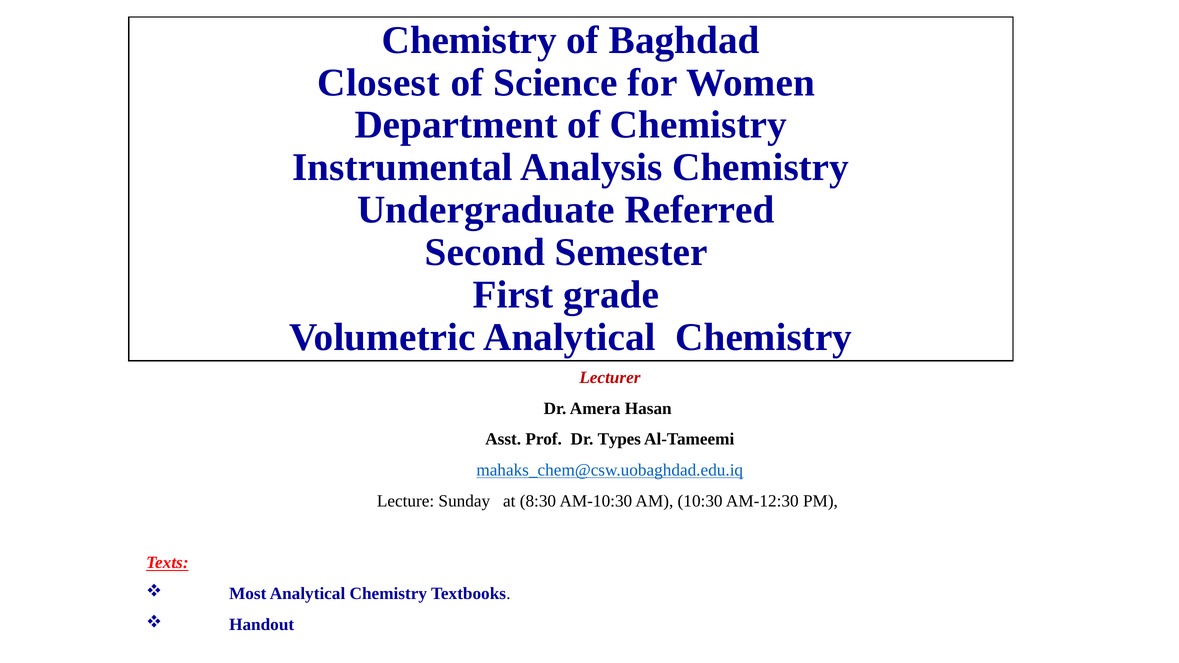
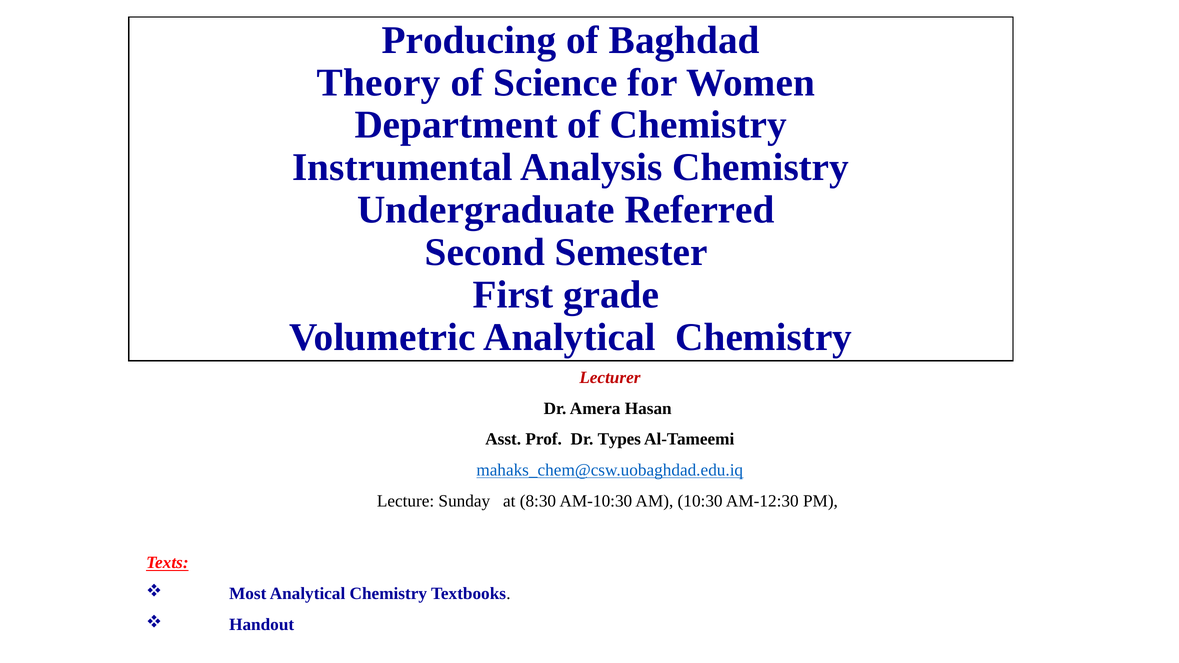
Chemistry at (469, 40): Chemistry -> Producing
Closest: Closest -> Theory
